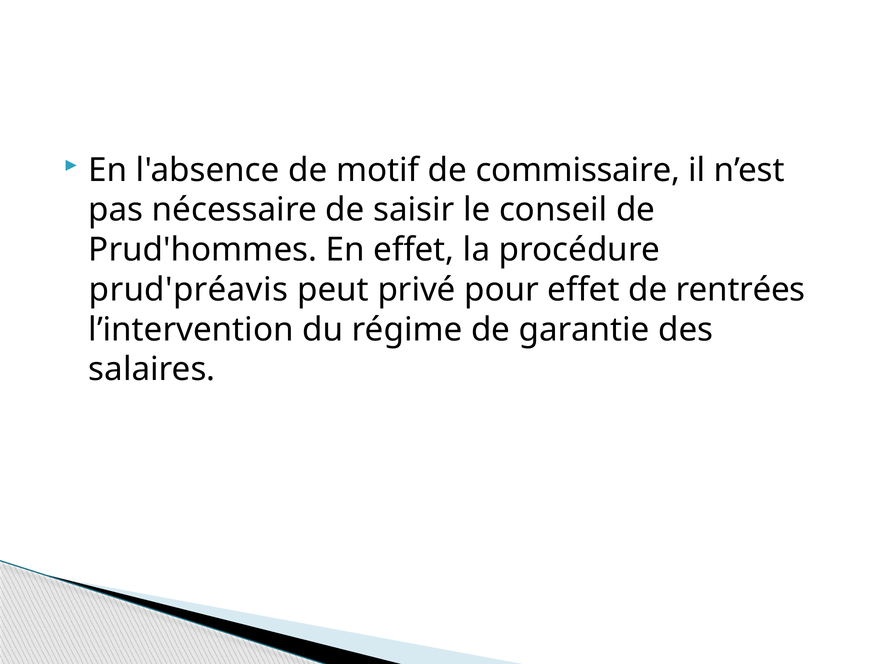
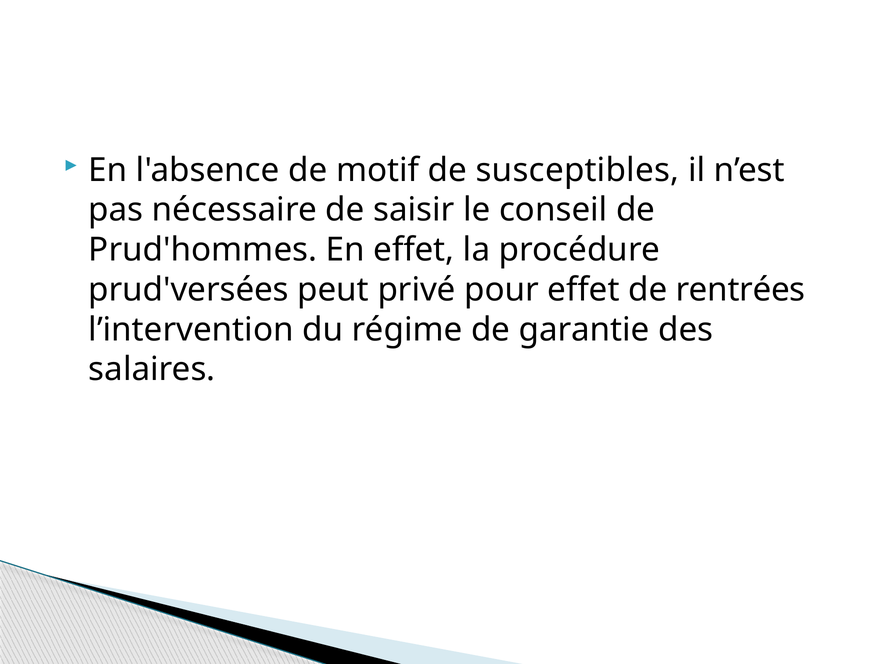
commissaire: commissaire -> susceptibles
prud'préavis: prud'préavis -> prud'versées
